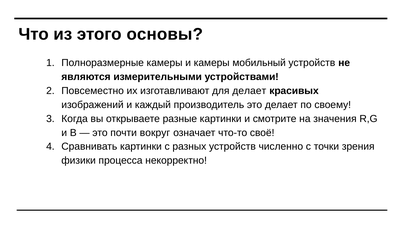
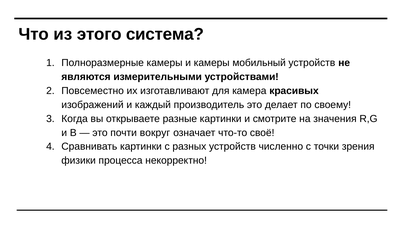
основы: основы -> система
для делает: делает -> камера
